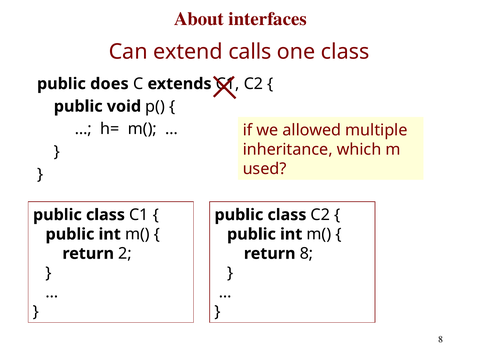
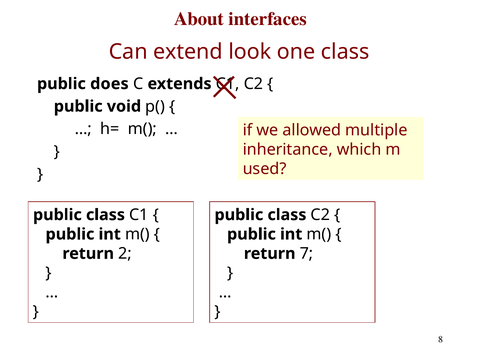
calls: calls -> look
return 8: 8 -> 7
